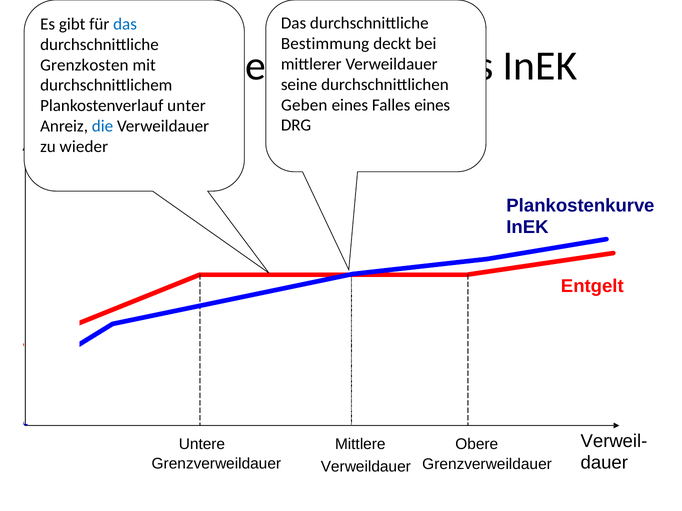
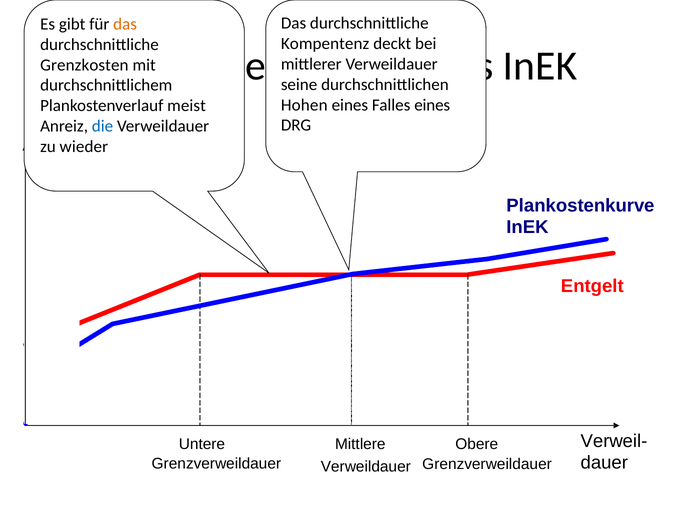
das at (125, 24) colour: blue -> orange
Bestimmung: Bestimmung -> Kompentenz
Geben: Geben -> Hohen
unter: unter -> meist
